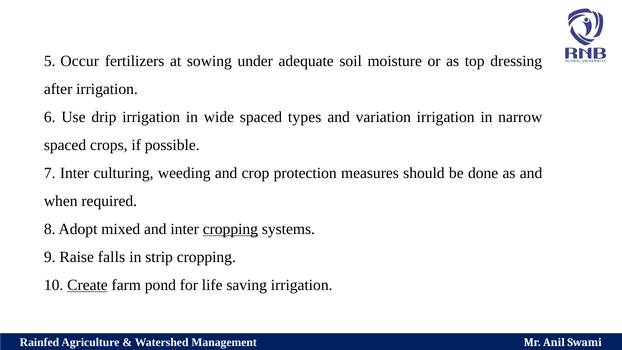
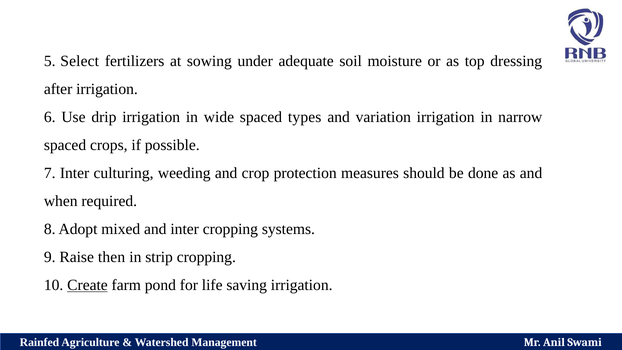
Occur: Occur -> Select
cropping at (230, 229) underline: present -> none
falls: falls -> then
